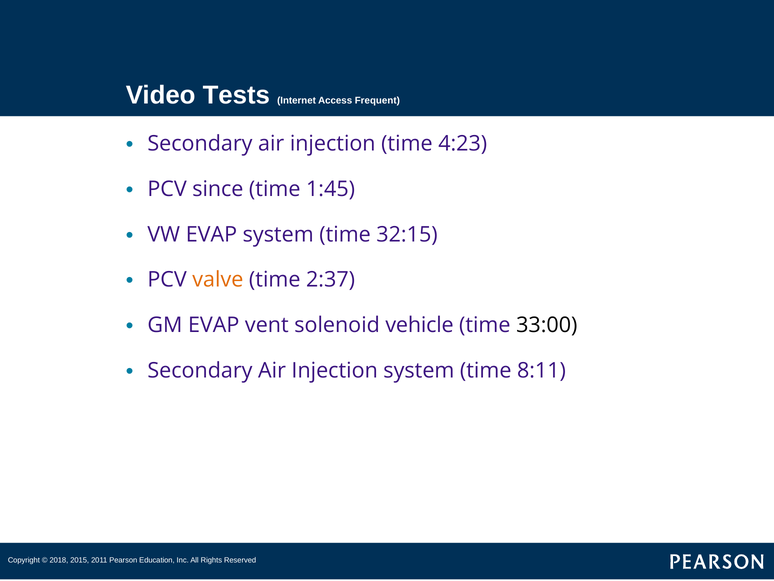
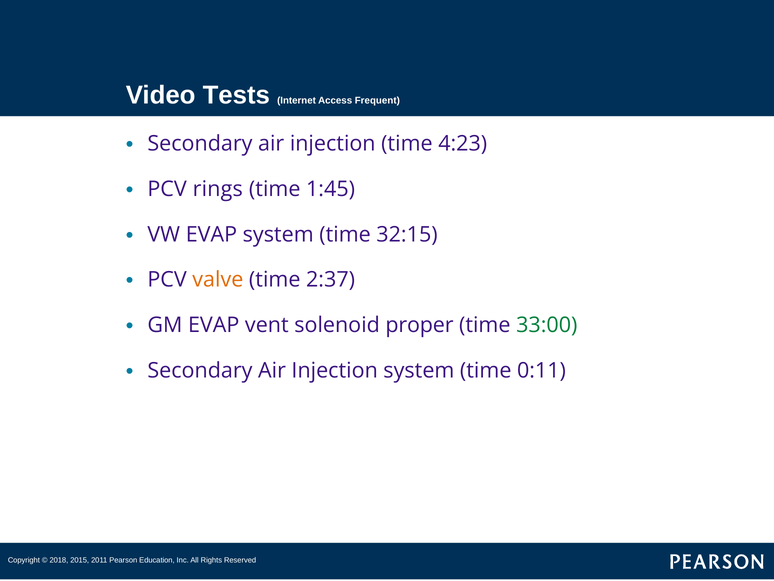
since: since -> rings
vehicle: vehicle -> proper
33:00 colour: black -> green
8:11: 8:11 -> 0:11
